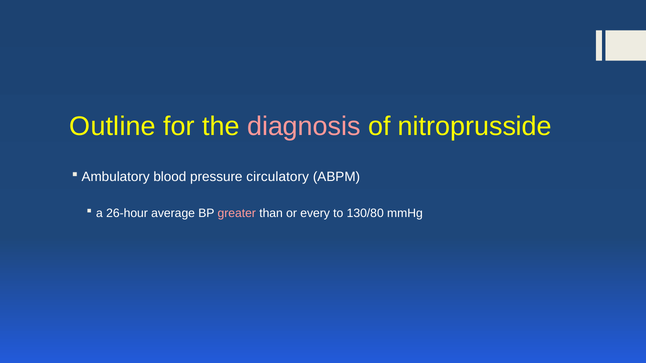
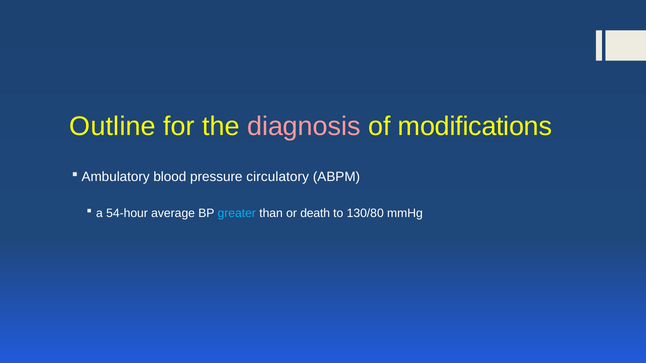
nitroprusside: nitroprusside -> modifications
26-hour: 26-hour -> 54-hour
greater colour: pink -> light blue
every: every -> death
